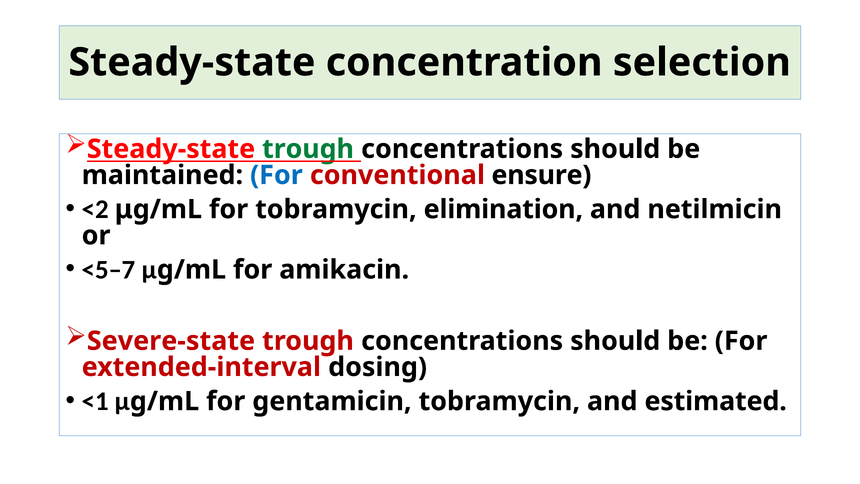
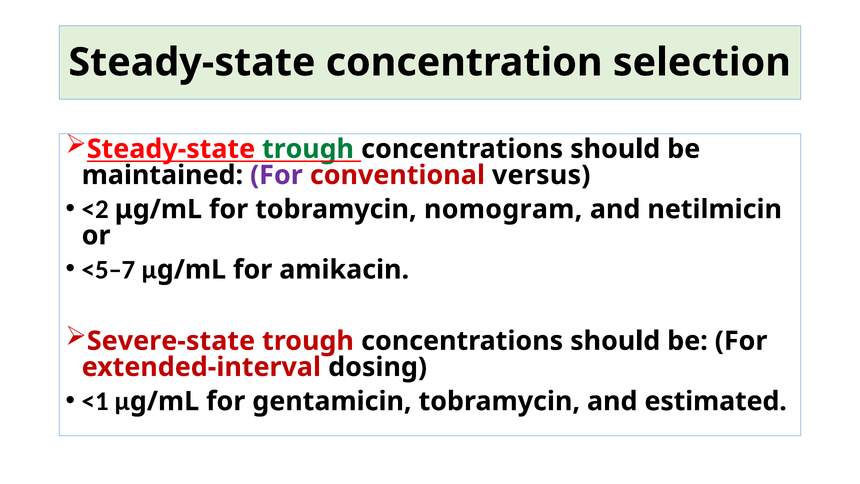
For at (276, 175) colour: blue -> purple
ensure: ensure -> versus
elimination: elimination -> nomogram
